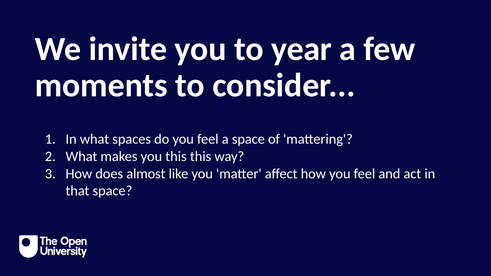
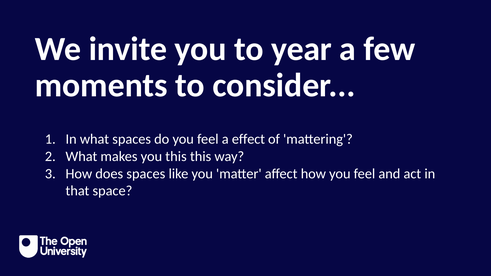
a space: space -> effect
does almost: almost -> spaces
